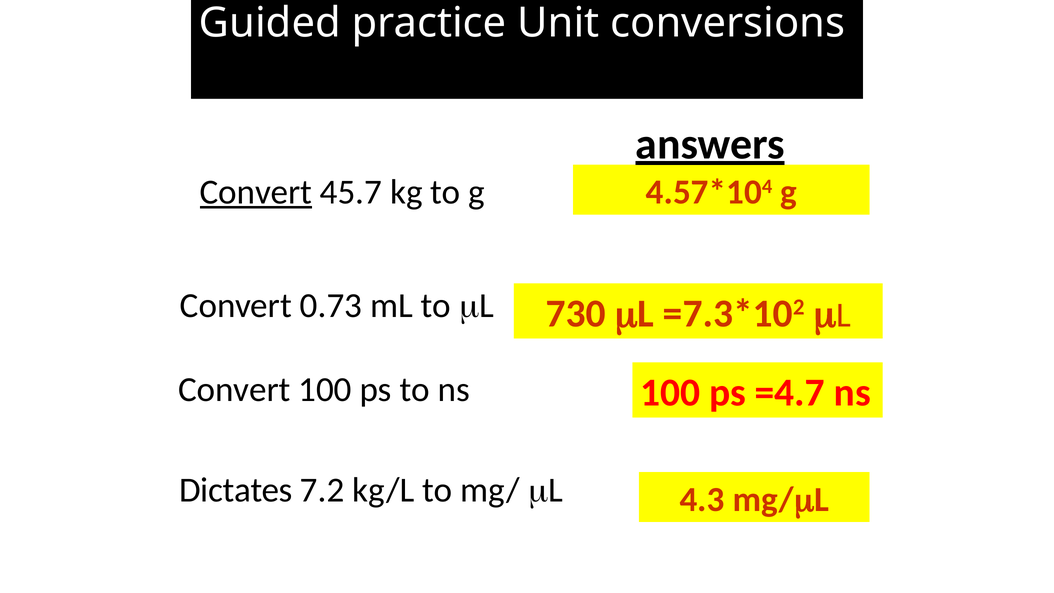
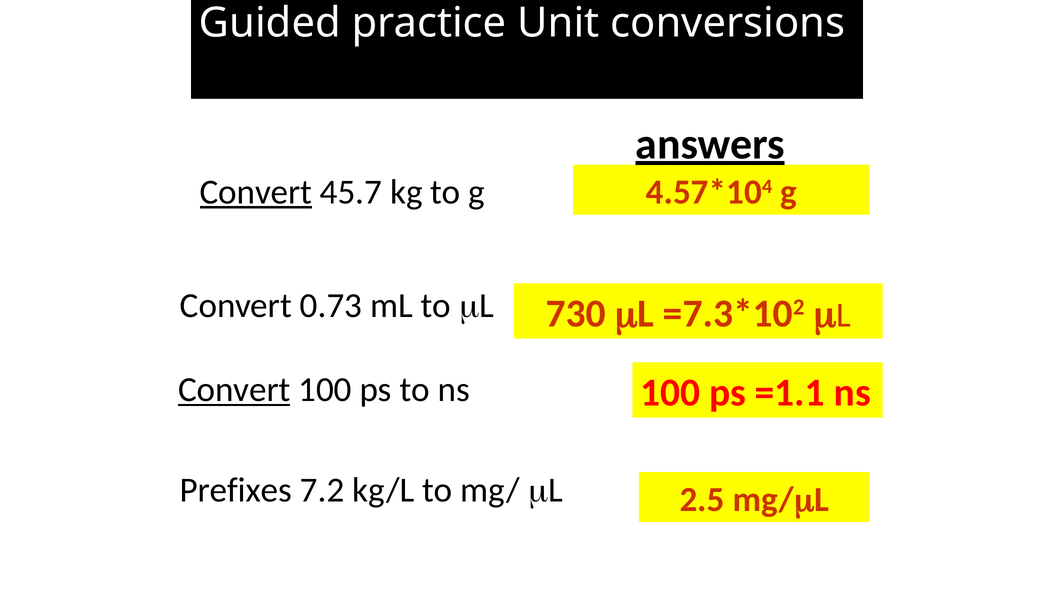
Convert at (234, 390) underline: none -> present
=4.7: =4.7 -> =1.1
Dictates: Dictates -> Prefixes
4.3: 4.3 -> 2.5
